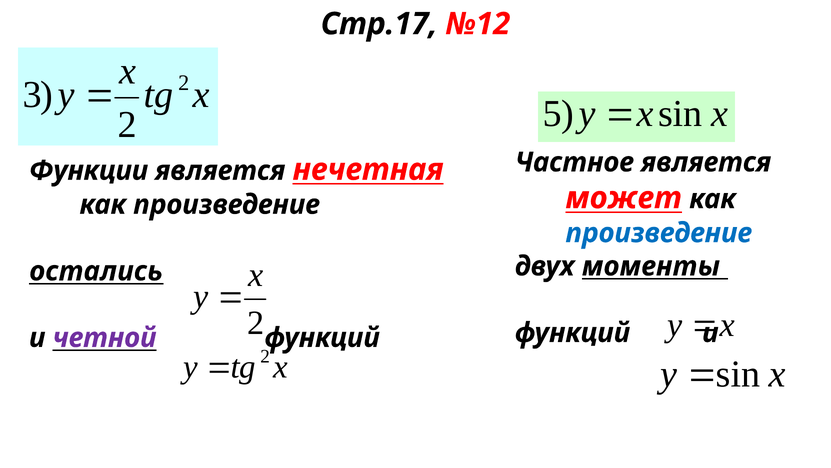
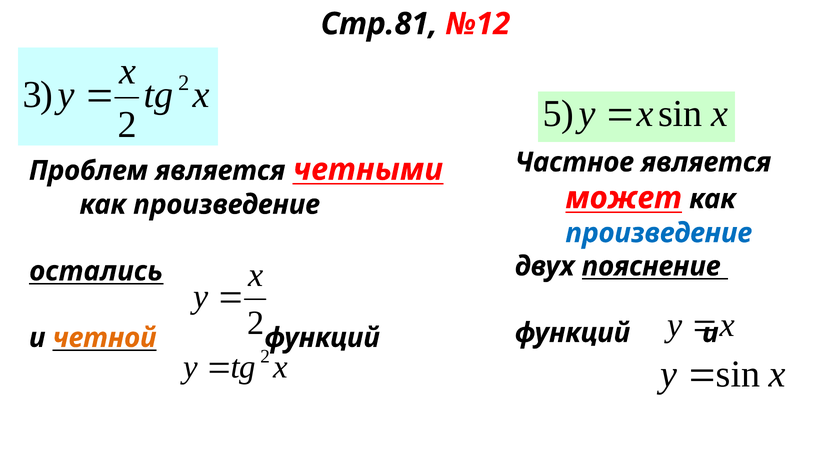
Стр.17: Стр.17 -> Стр.81
Функции: Функции -> Проблем
нечетная: нечетная -> четными
моменты: моменты -> пояснение
четной colour: purple -> orange
